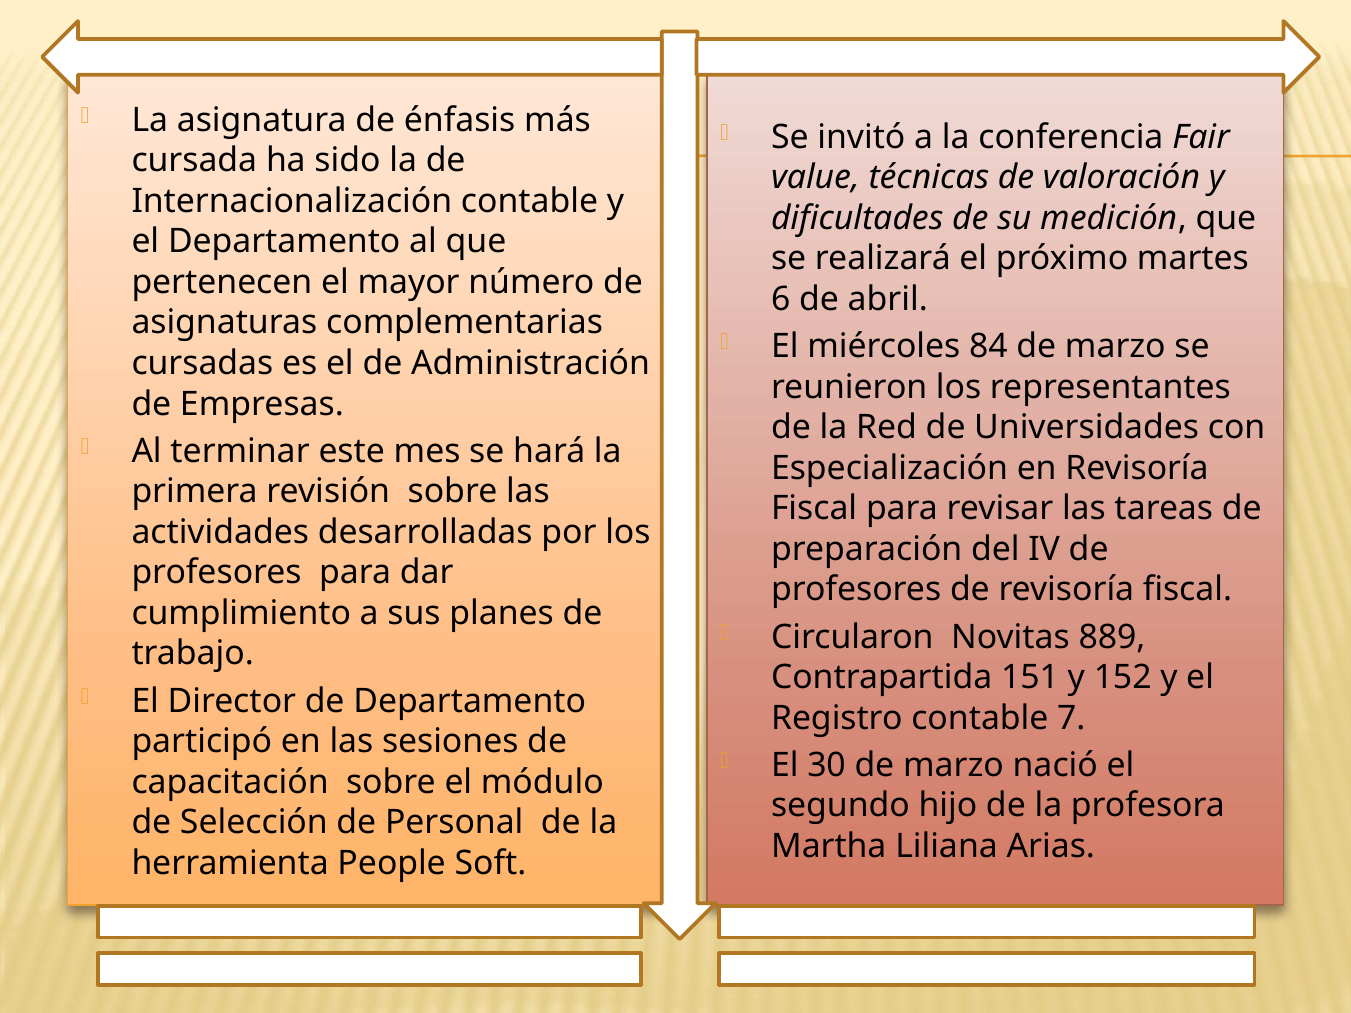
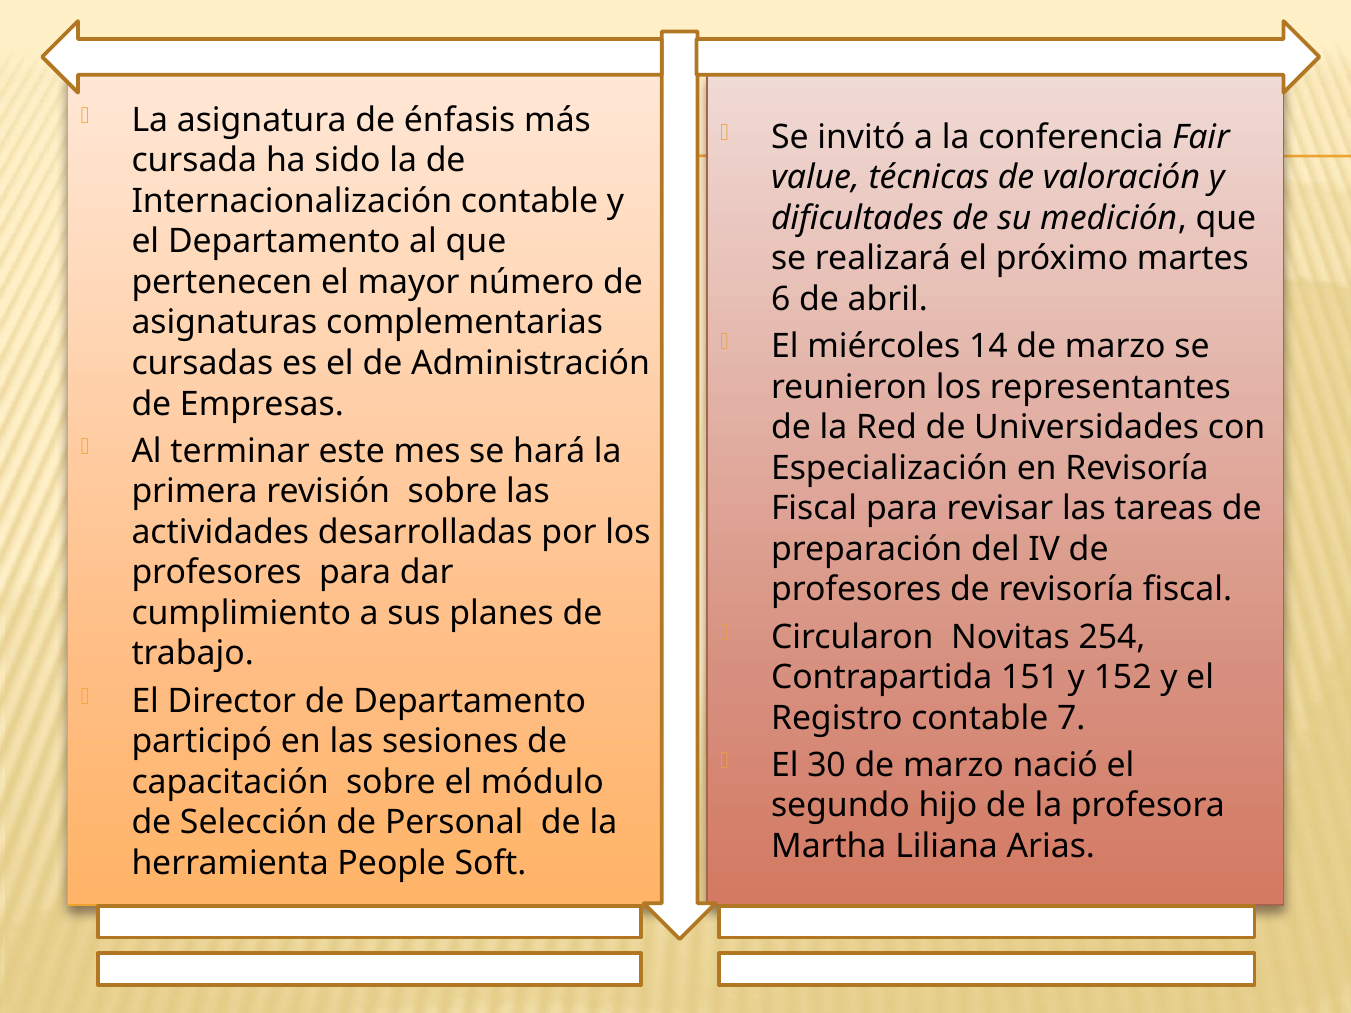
84: 84 -> 14
889: 889 -> 254
